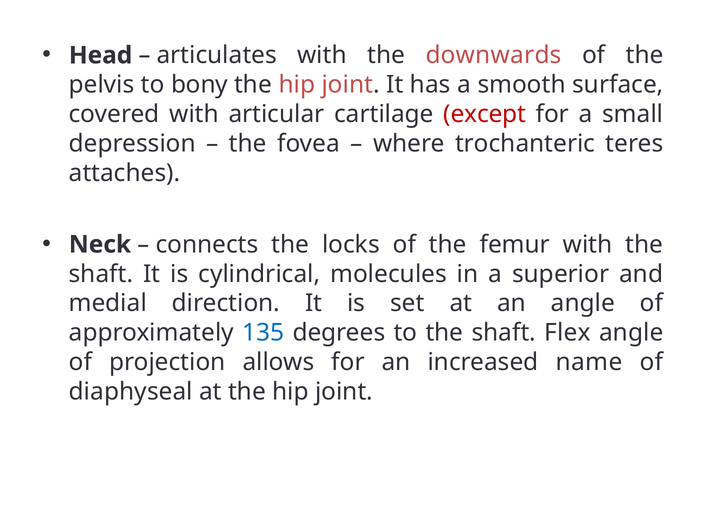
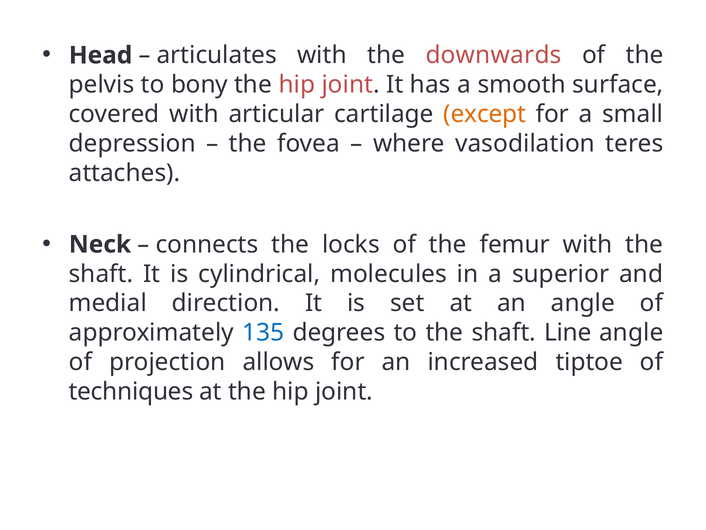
except colour: red -> orange
trochanteric: trochanteric -> vasodilation
Flex: Flex -> Line
name: name -> tiptoe
diaphyseal: diaphyseal -> techniques
